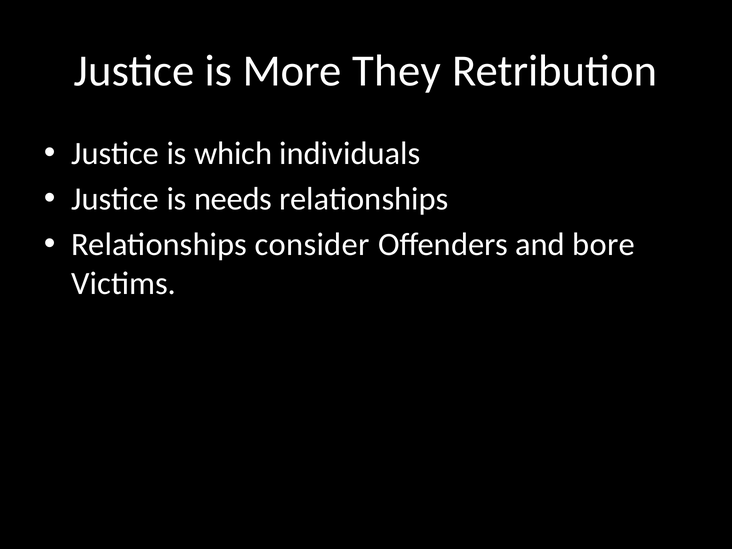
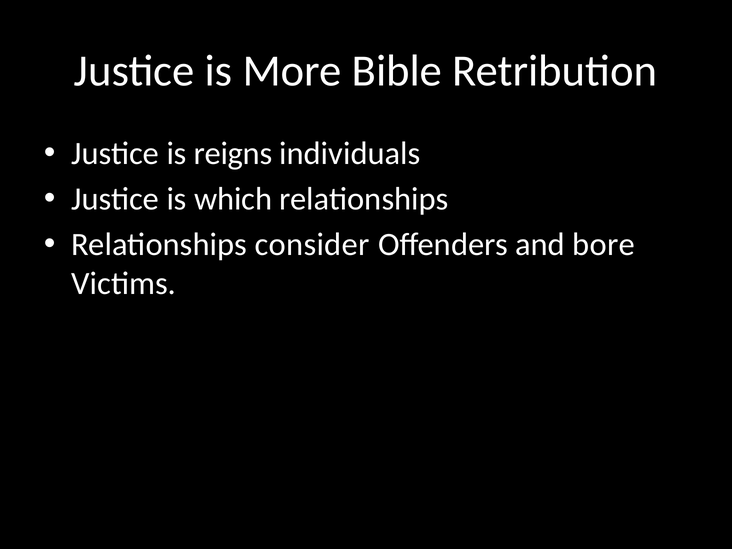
They: They -> Bible
which: which -> reigns
needs: needs -> which
